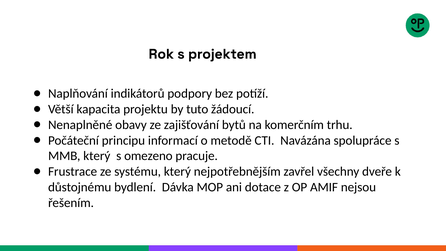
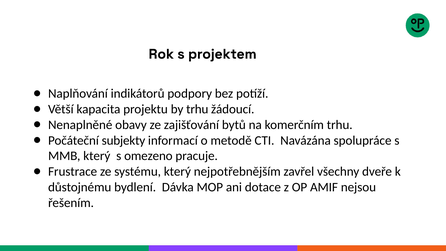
by tuto: tuto -> trhu
principu: principu -> subjekty
